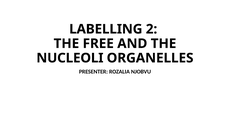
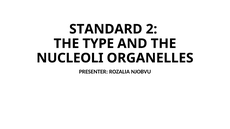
LABELLING: LABELLING -> STANDARD
FREE: FREE -> TYPE
